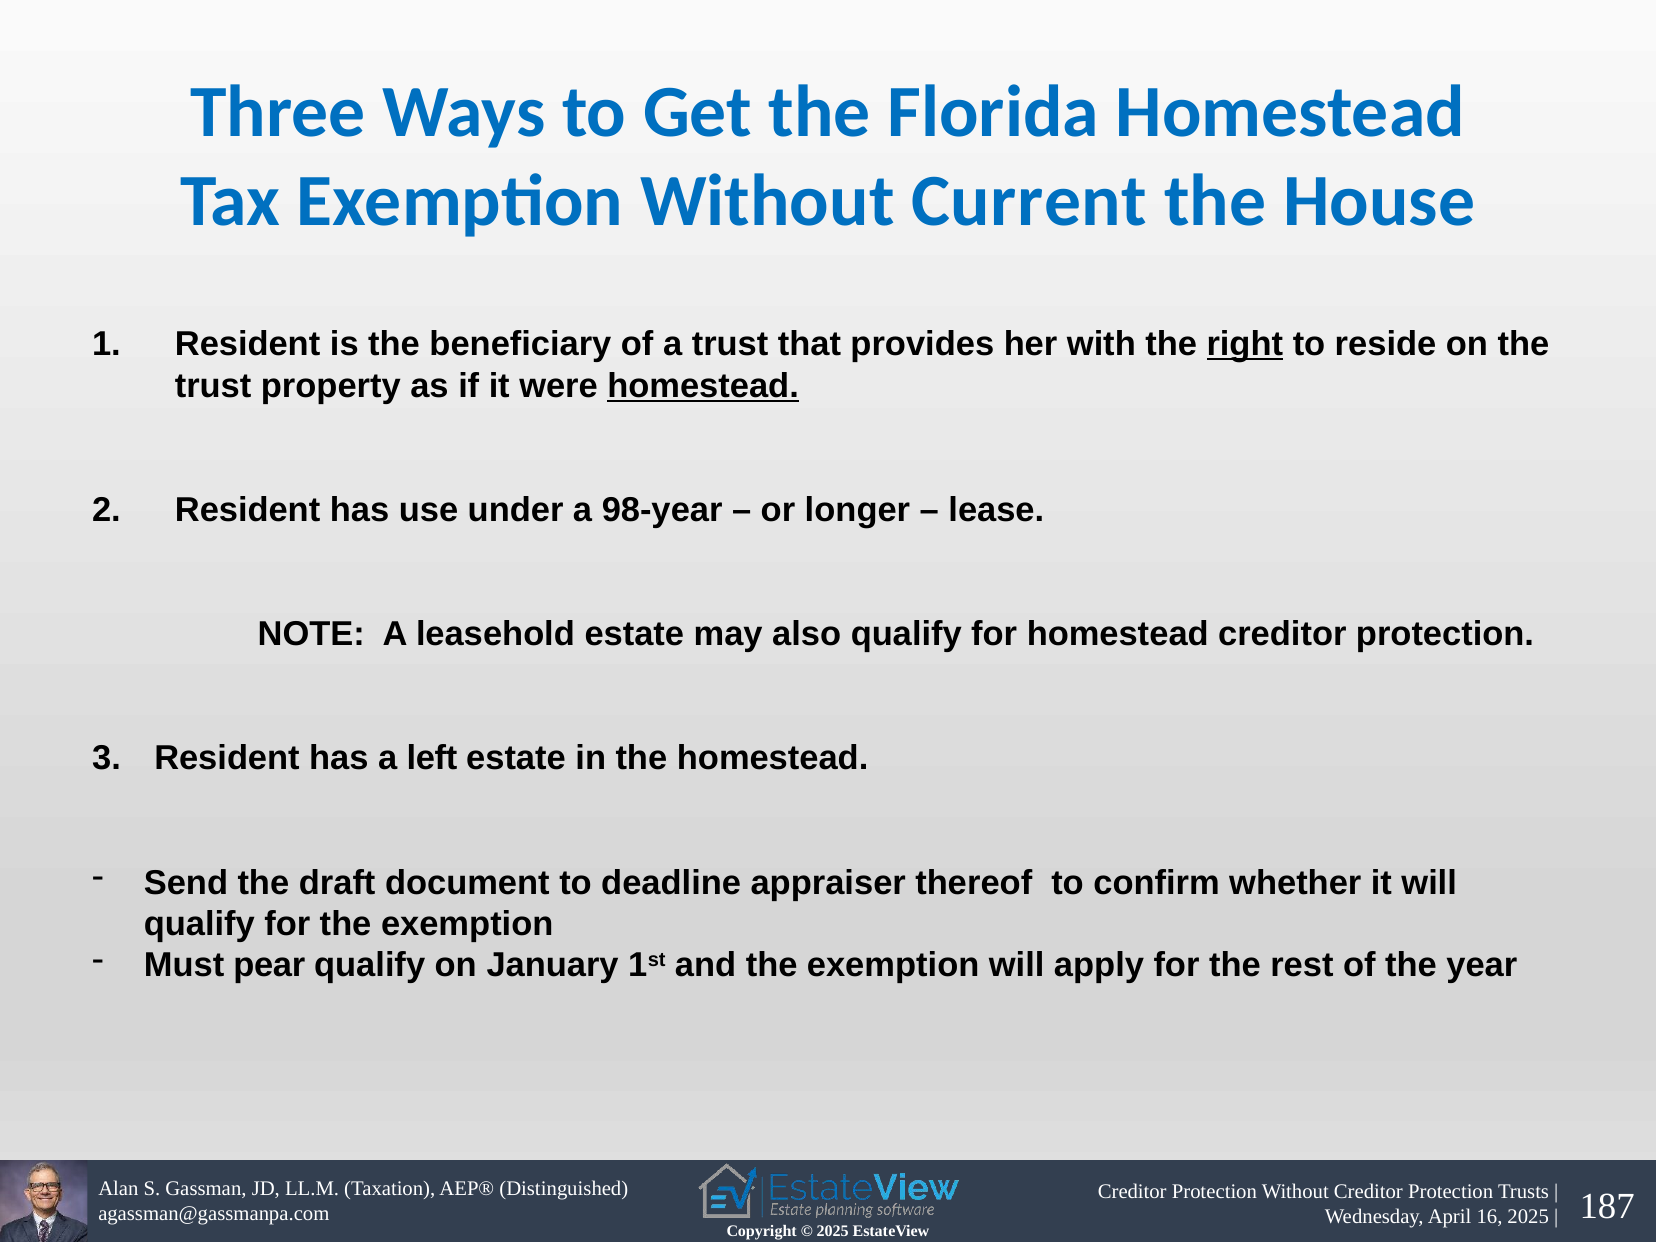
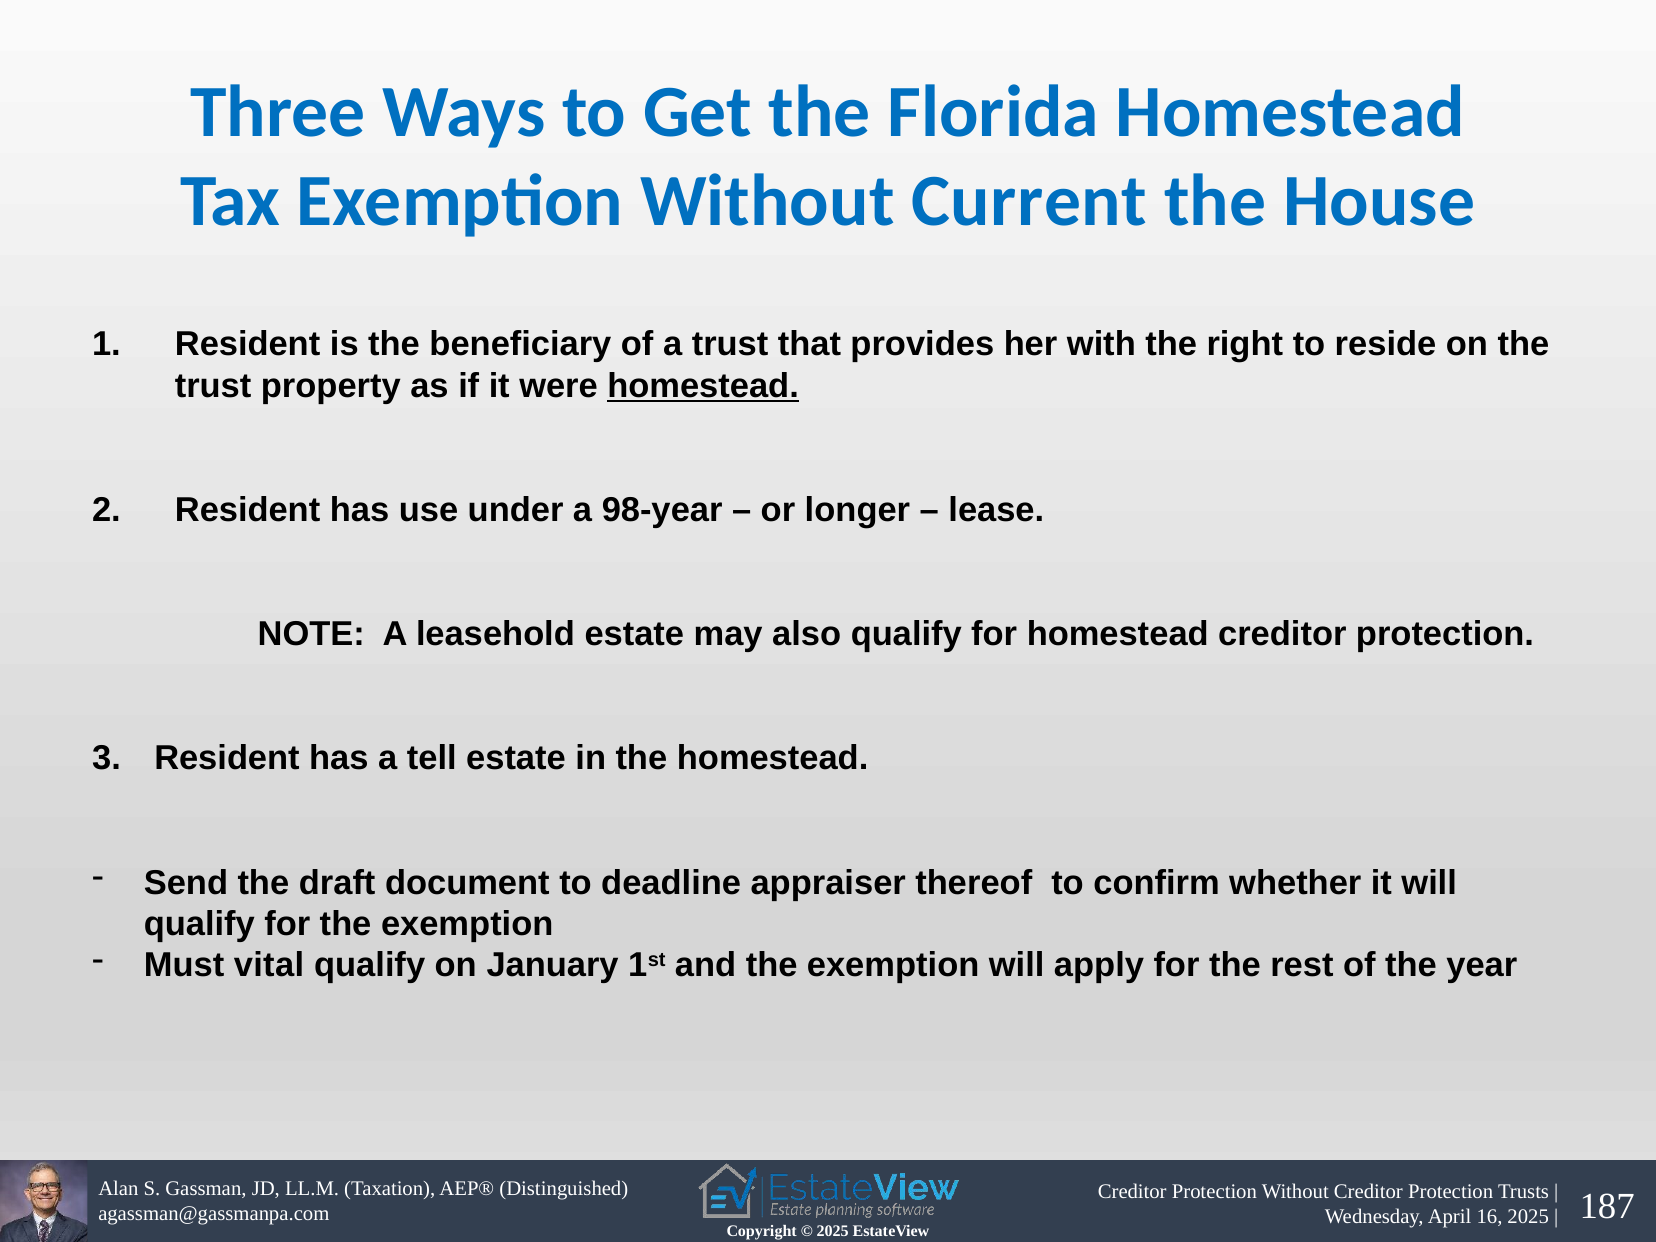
right underline: present -> none
left: left -> tell
pear: pear -> vital
